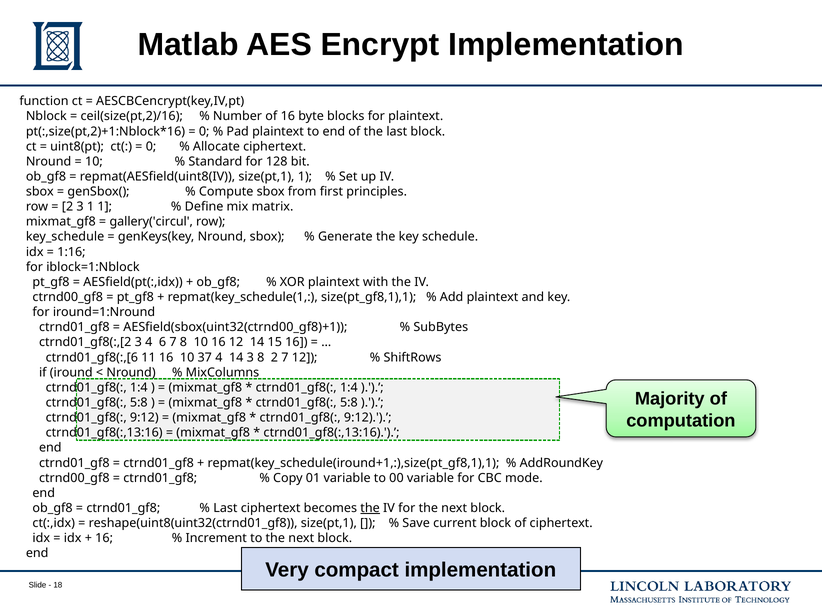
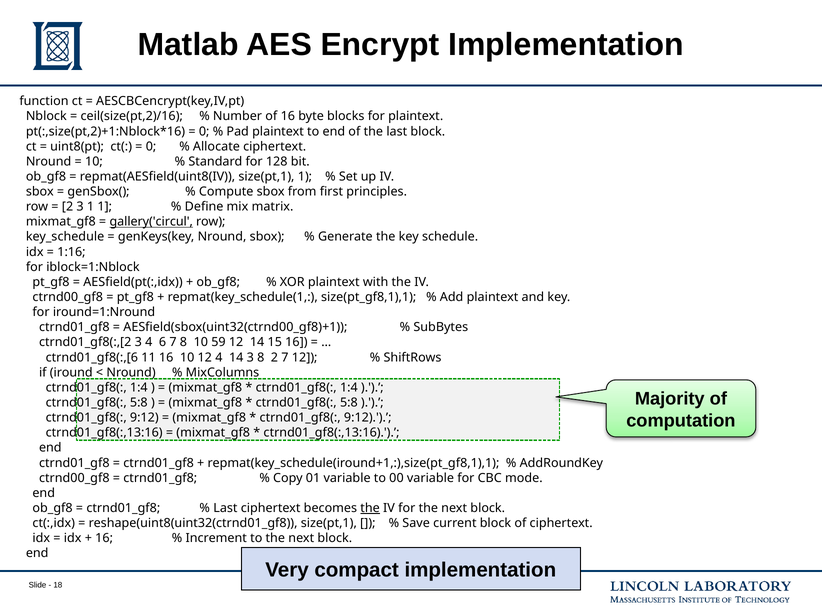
gallery('circul underline: none -> present
10 16: 16 -> 59
10 37: 37 -> 12
